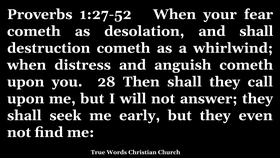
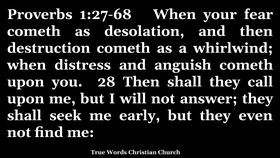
1:27-52: 1:27-52 -> 1:27-68
and shall: shall -> then
